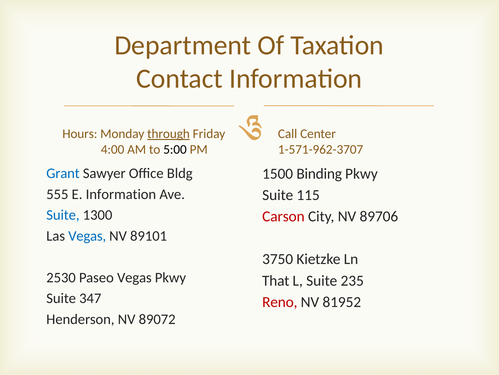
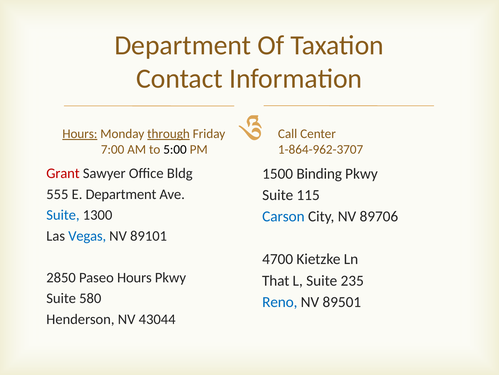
Hours at (80, 134) underline: none -> present
4:00: 4:00 -> 7:00
1-571-962-3707: 1-571-962-3707 -> 1-864-962-3707
Grant colour: blue -> red
E Information: Information -> Department
Carson colour: red -> blue
3750: 3750 -> 4700
2530: 2530 -> 2850
Paseo Vegas: Vegas -> Hours
347: 347 -> 580
Reno colour: red -> blue
81952: 81952 -> 89501
89072: 89072 -> 43044
